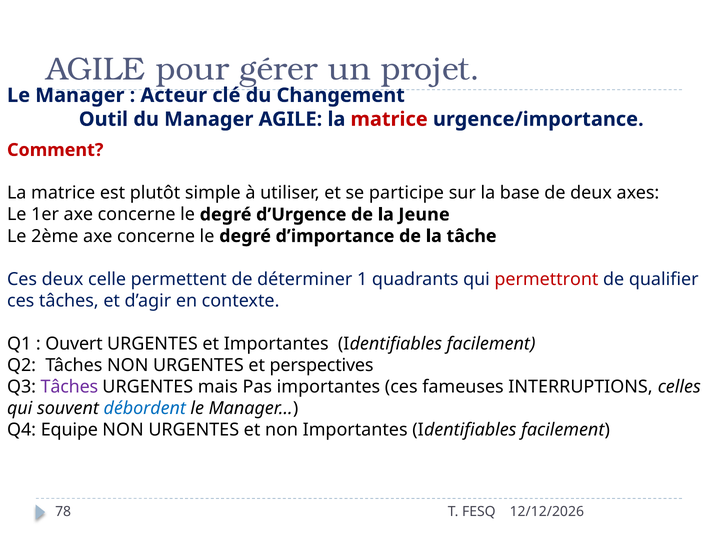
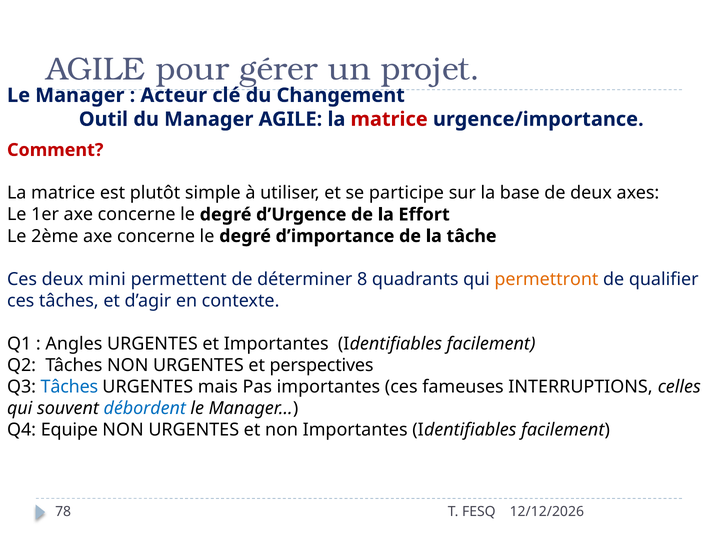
Jeune: Jeune -> Effort
celle: celle -> mini
1: 1 -> 8
permettront colour: red -> orange
Ouvert: Ouvert -> Angles
Tâches at (69, 387) colour: purple -> blue
